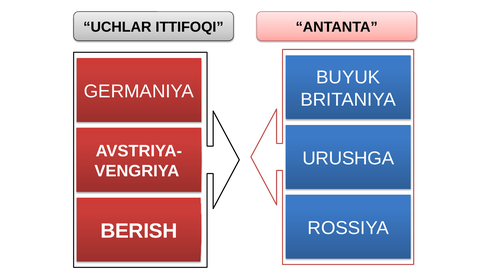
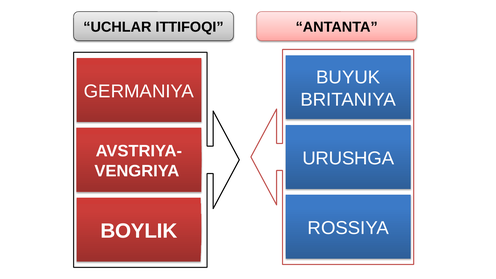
BERISH: BERISH -> BOYLIK
